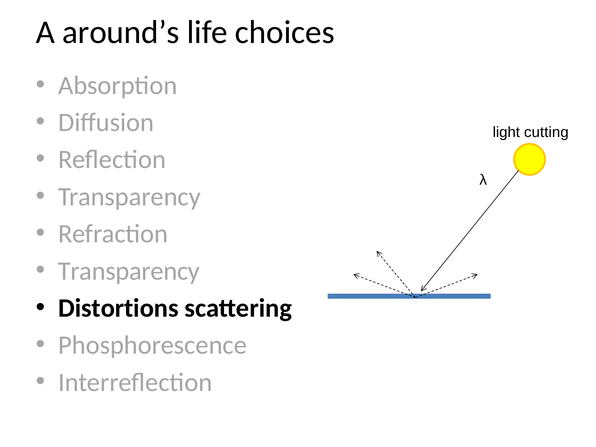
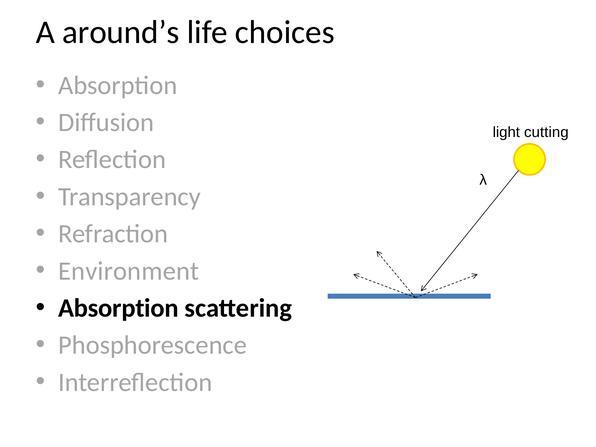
Transparency at (129, 271): Transparency -> Environment
Distortions at (118, 308): Distortions -> Absorption
